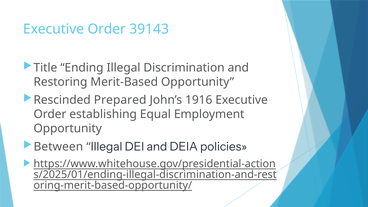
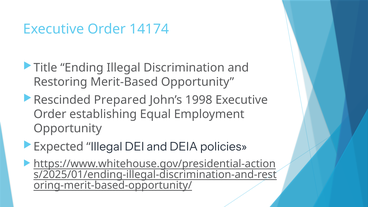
39143: 39143 -> 14174
1916: 1916 -> 1998
Between: Between -> Expected
